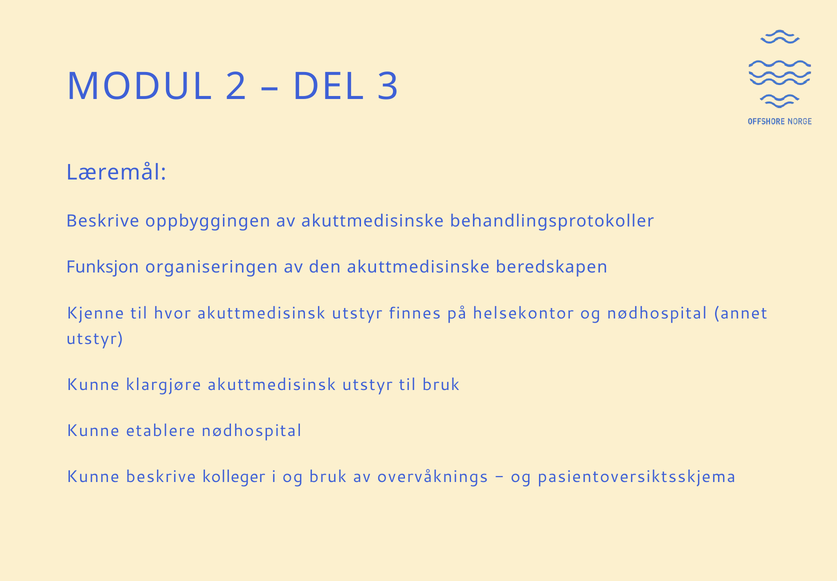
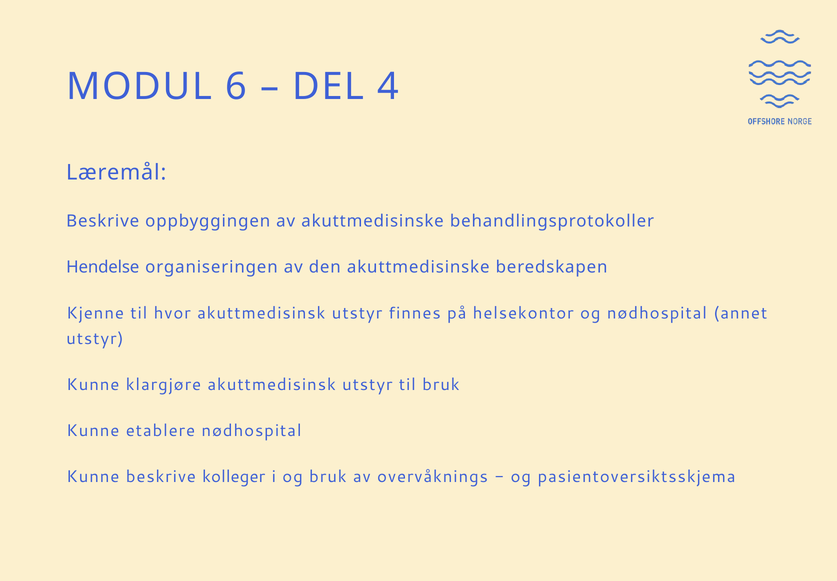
2: 2 -> 6
3: 3 -> 4
Funksjon: Funksjon -> Hendelse
